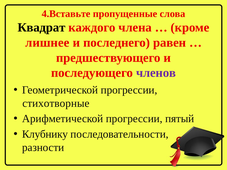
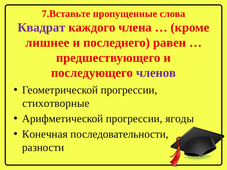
4.Вставьте: 4.Вставьте -> 7.Вставьте
Квадрат colour: black -> purple
пятый: пятый -> ягоды
Клубнику: Клубнику -> Конечная
